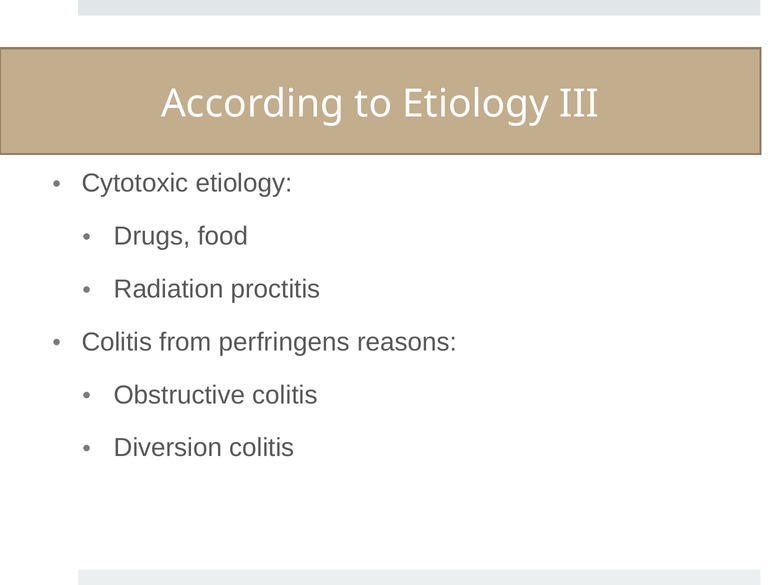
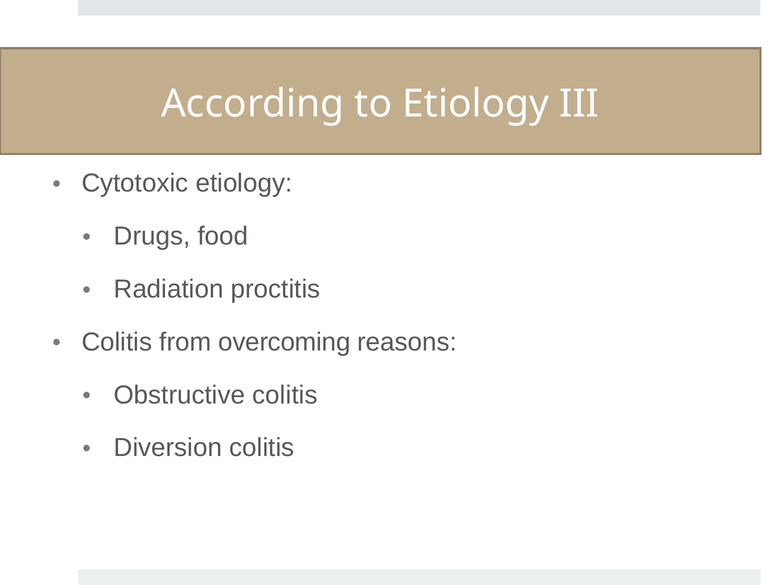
perfringens: perfringens -> overcoming
